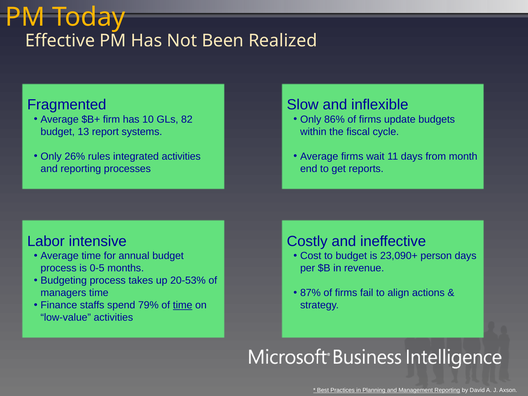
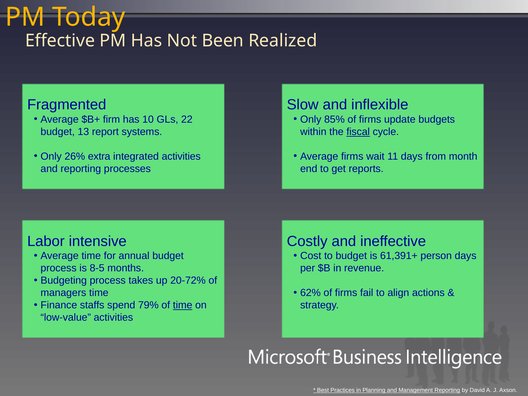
82: 82 -> 22
86%: 86% -> 85%
fiscal underline: none -> present
rules: rules -> extra
23,090+: 23,090+ -> 61,391+
0-5: 0-5 -> 8-5
20-53%: 20-53% -> 20-72%
87%: 87% -> 62%
